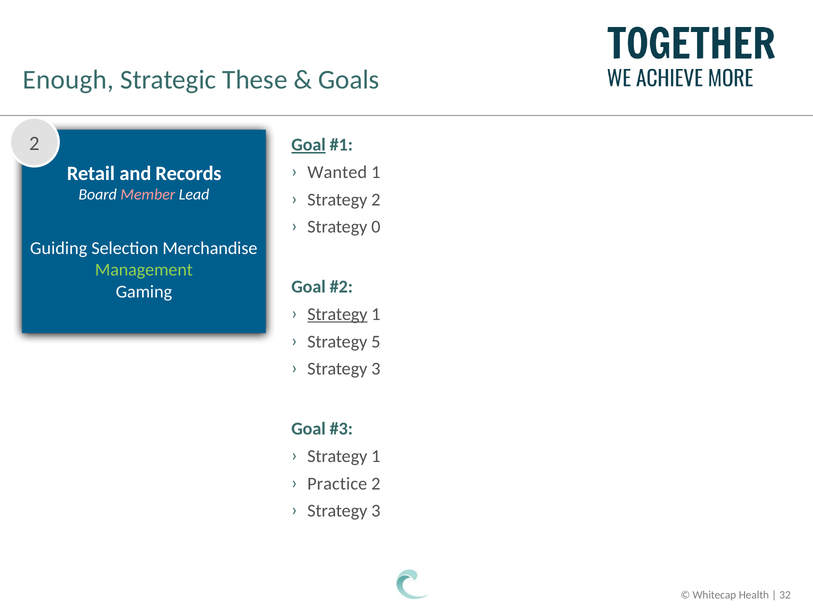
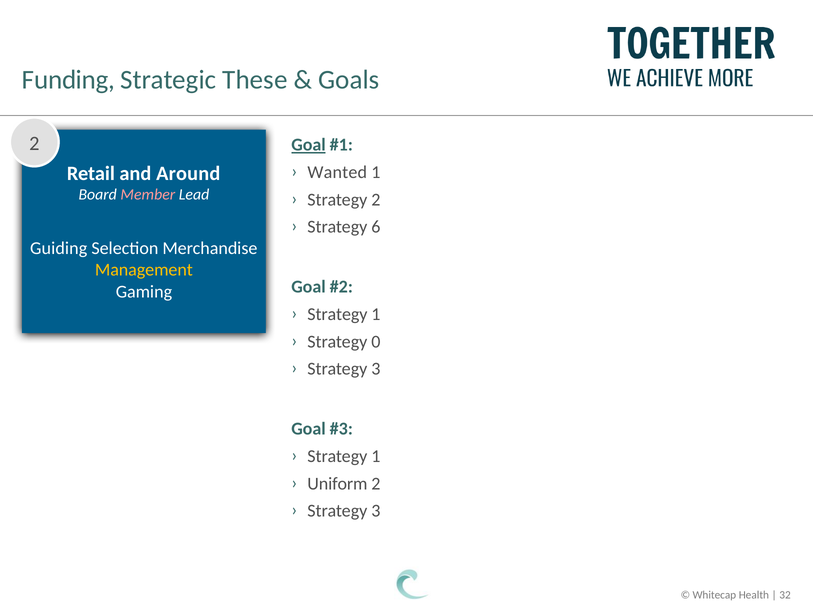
Enough: Enough -> Funding
Records: Records -> Around
0: 0 -> 6
Management colour: light green -> yellow
Strategy at (337, 314) underline: present -> none
5: 5 -> 0
Practice: Practice -> Uniform
